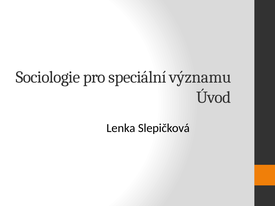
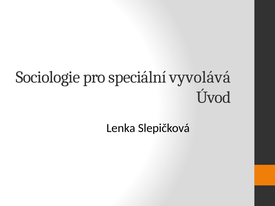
významu: významu -> vyvolává
